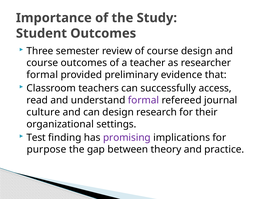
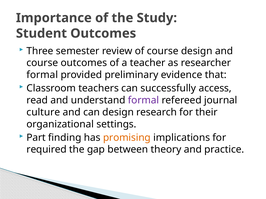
Test: Test -> Part
promising colour: purple -> orange
purpose: purpose -> required
